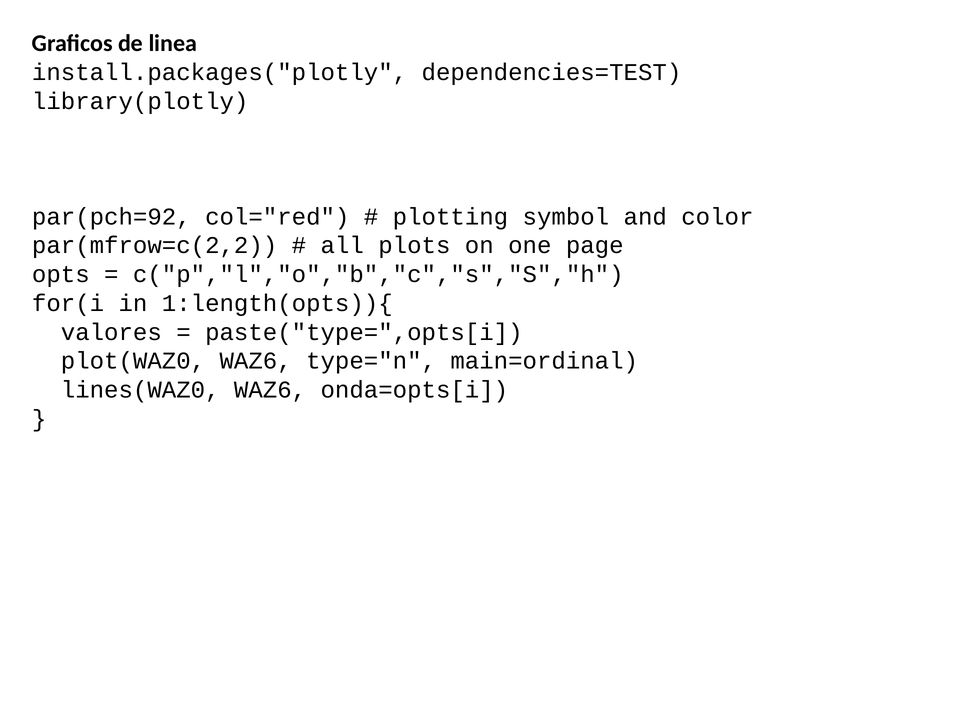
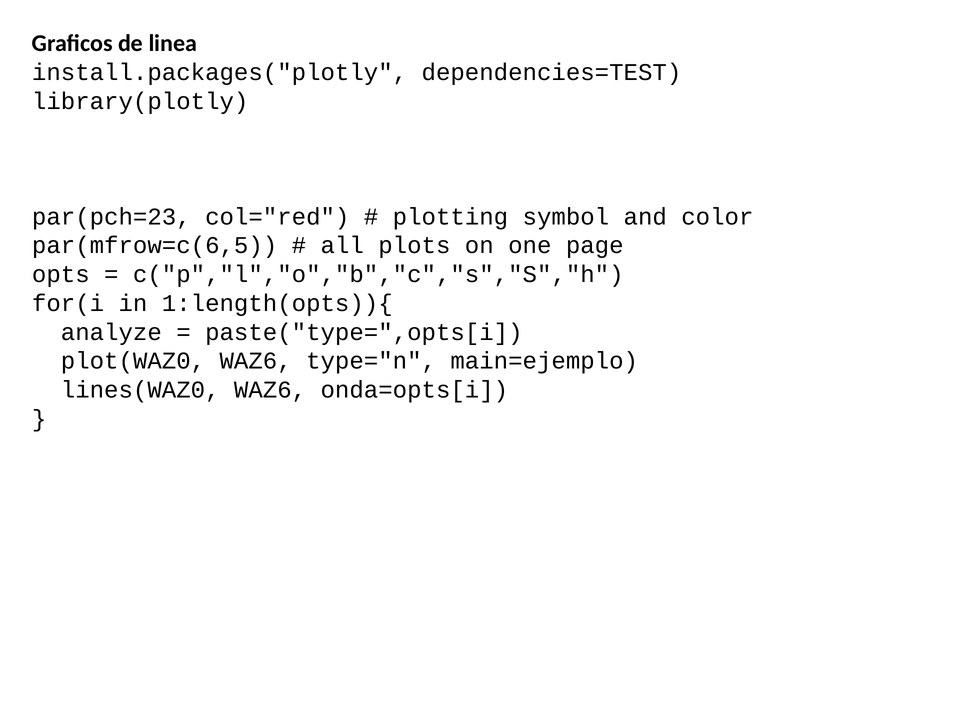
par(pch=92: par(pch=92 -> par(pch=23
par(mfrow=c(2,2: par(mfrow=c(2,2 -> par(mfrow=c(6,5
valores: valores -> analyze
main=ordinal: main=ordinal -> main=ejemplo
